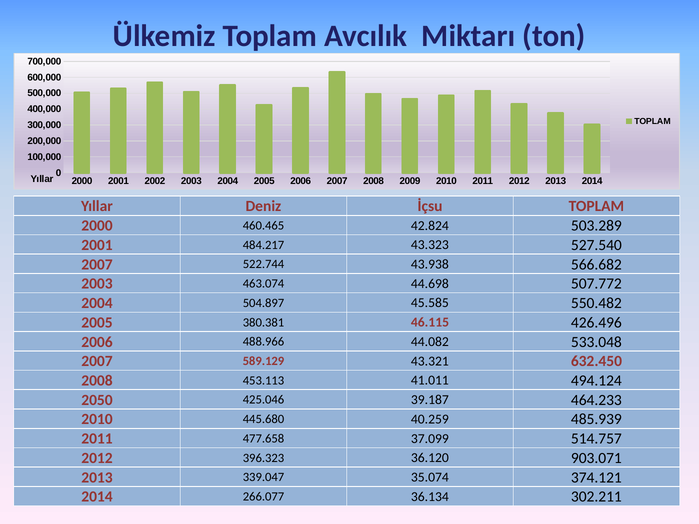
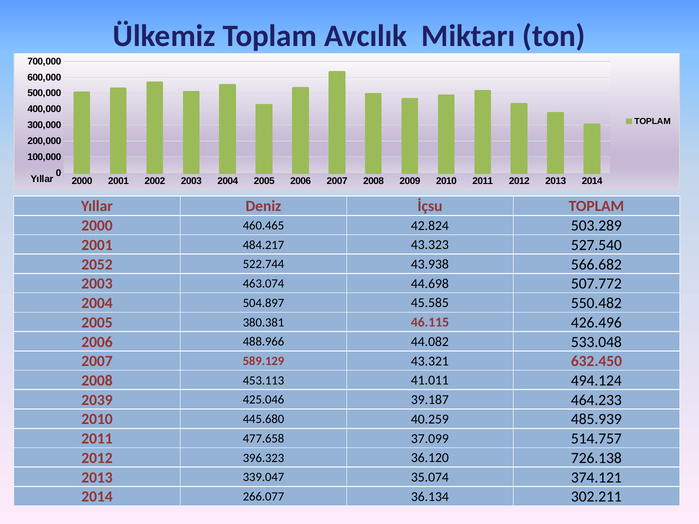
2007 at (97, 265): 2007 -> 2052
2050: 2050 -> 2039
903.071: 903.071 -> 726.138
